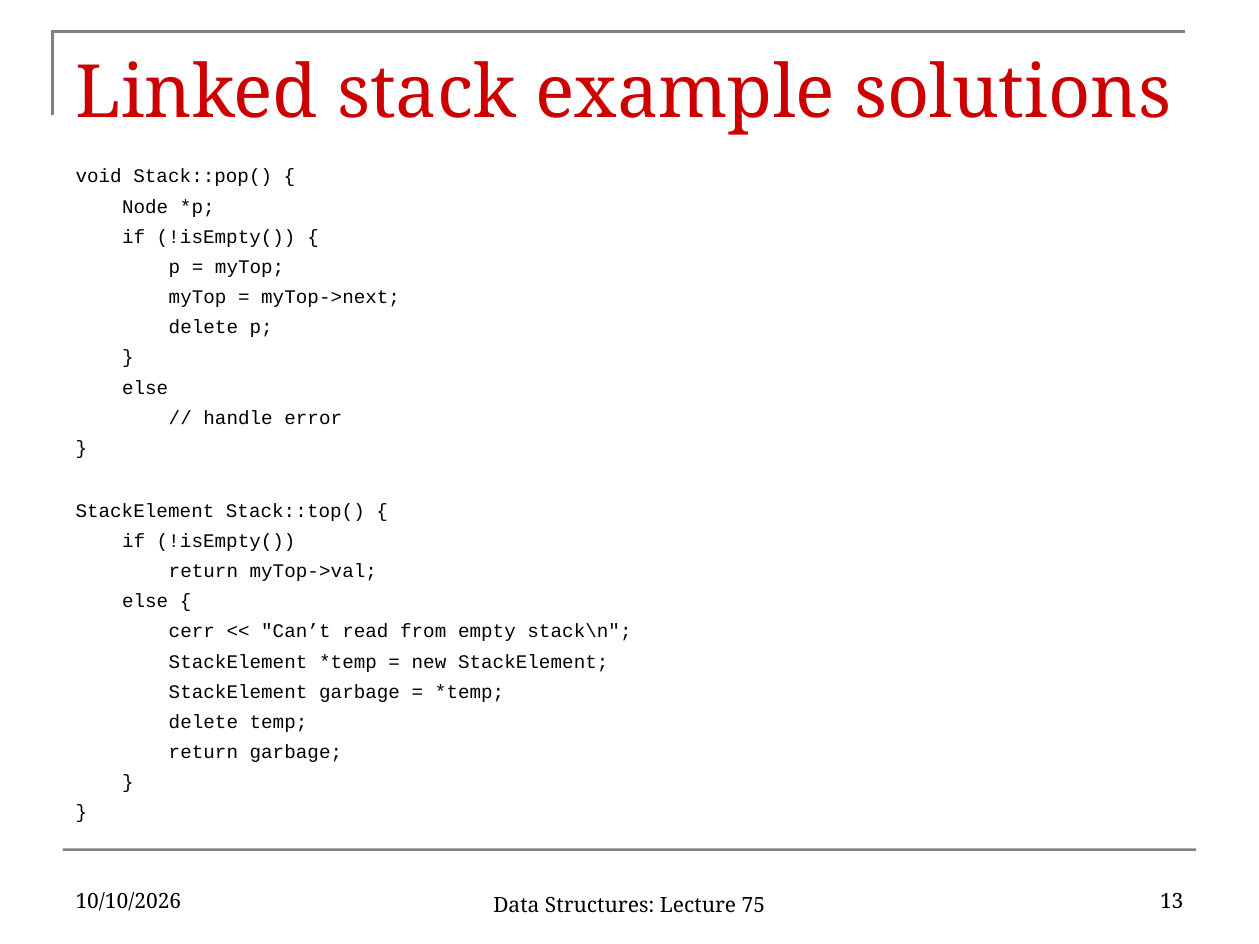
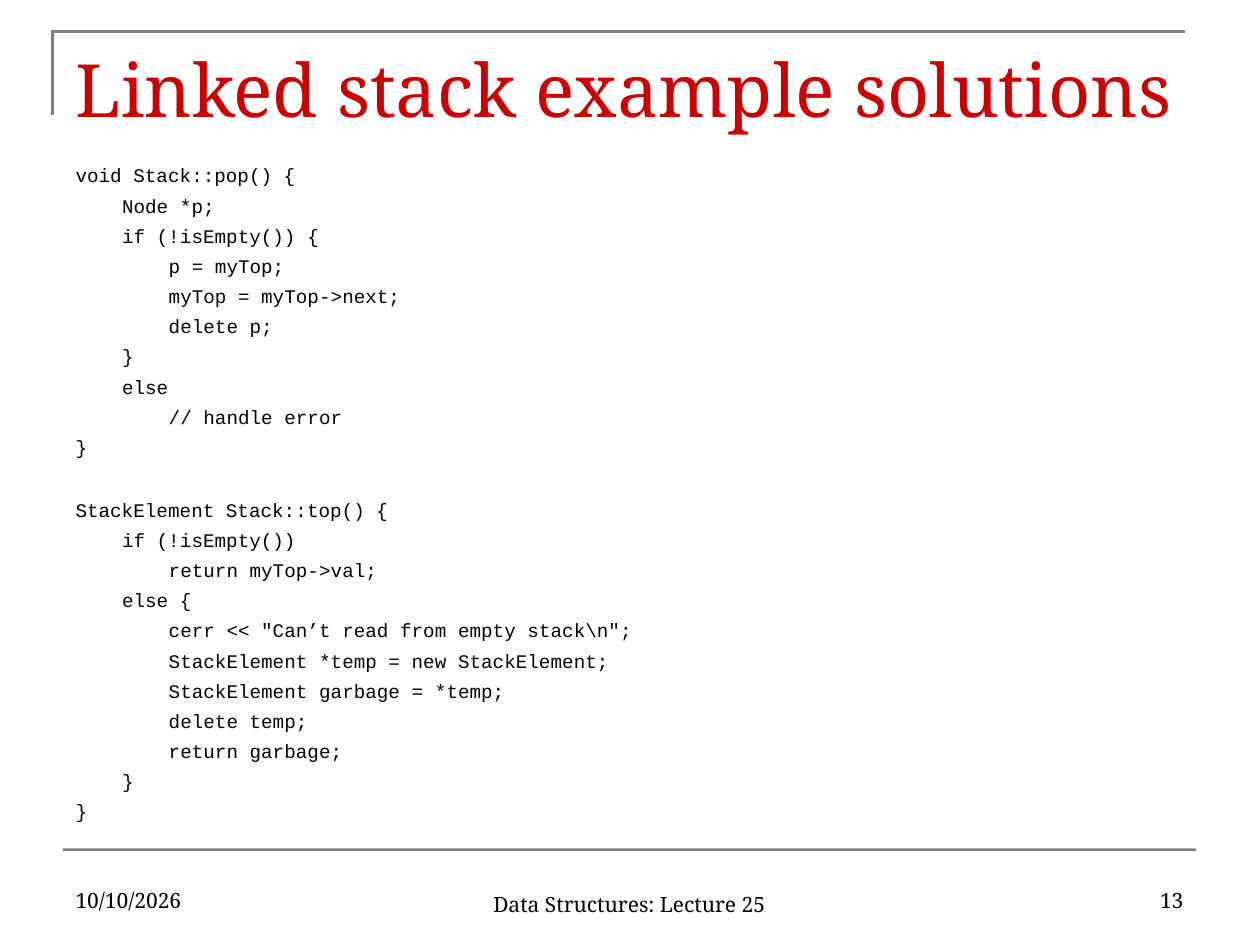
75: 75 -> 25
